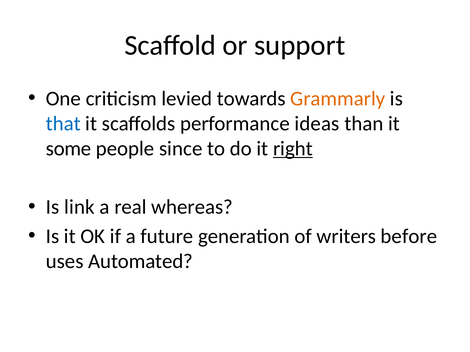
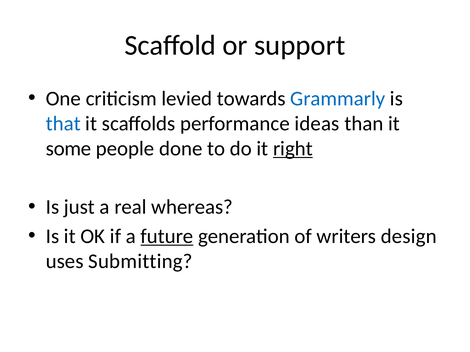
Grammarly colour: orange -> blue
since: since -> done
link: link -> just
future underline: none -> present
before: before -> design
Automated: Automated -> Submitting
